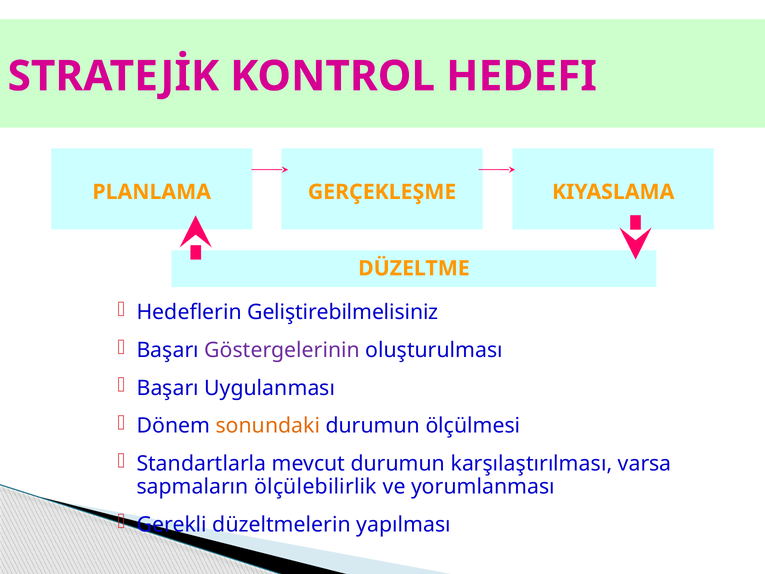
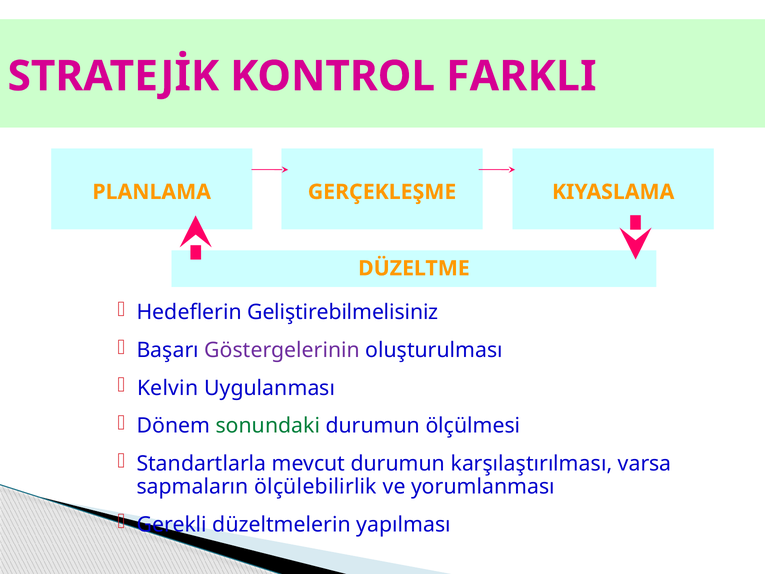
HEDEFI: HEDEFI -> FARKLI
Başarı at (168, 388): Başarı -> Kelvin
sonundaki colour: orange -> green
